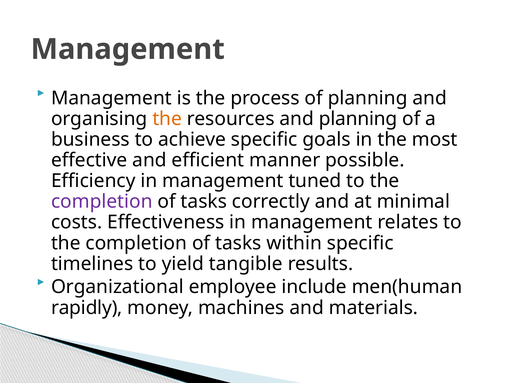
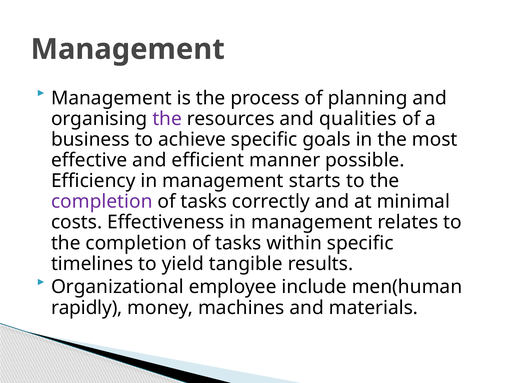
the at (167, 119) colour: orange -> purple
and planning: planning -> qualities
tuned: tuned -> starts
